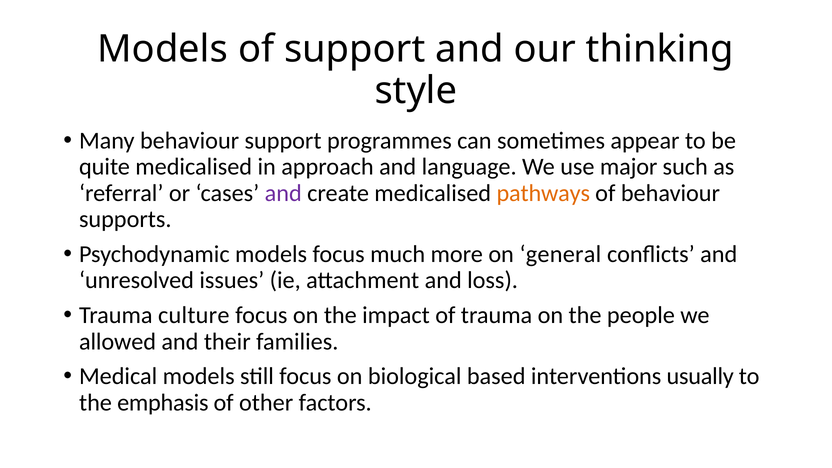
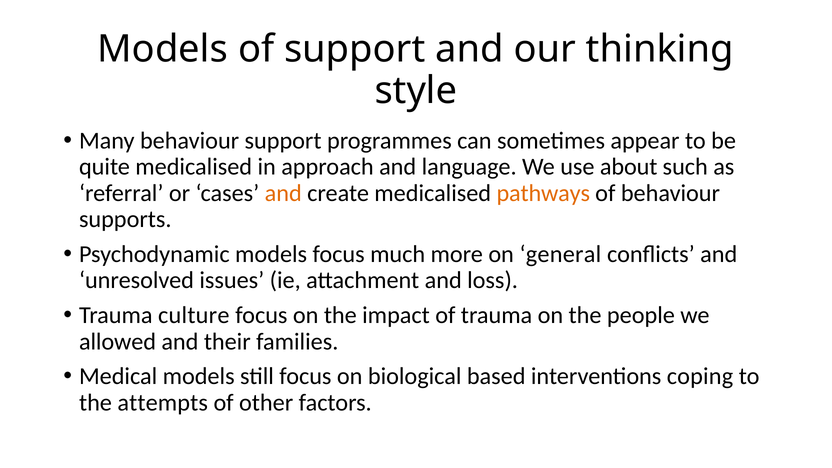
major: major -> about
and at (283, 193) colour: purple -> orange
usually: usually -> coping
emphasis: emphasis -> attempts
